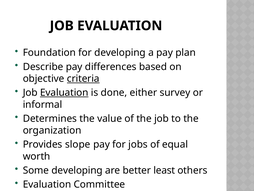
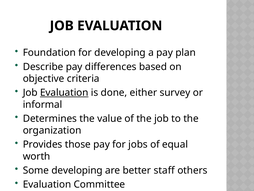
criteria underline: present -> none
slope: slope -> those
least: least -> staff
